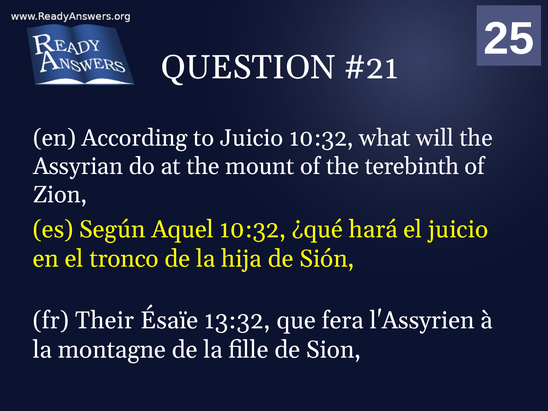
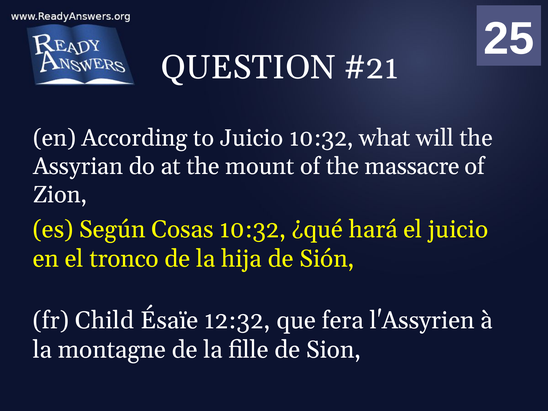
terebinth: terebinth -> massacre
Aquel: Aquel -> Cosas
Their: Their -> Child
13:32: 13:32 -> 12:32
